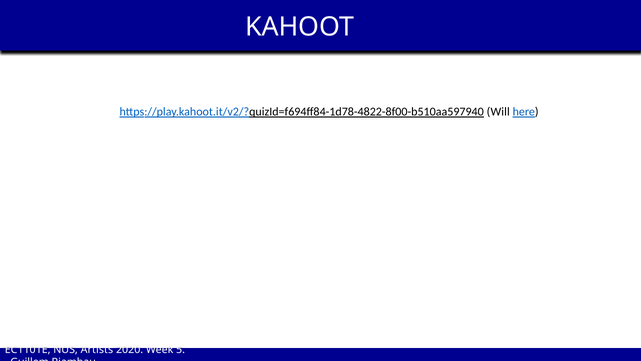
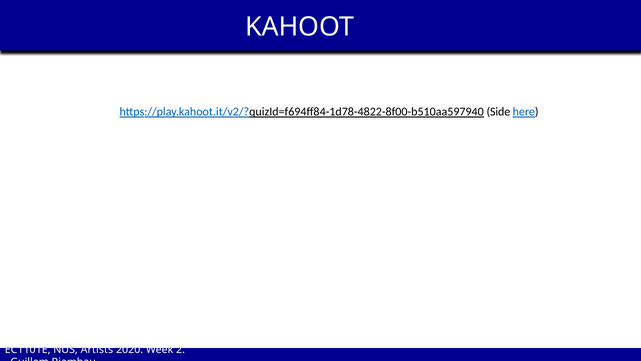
Will: Will -> Side
5: 5 -> 2
